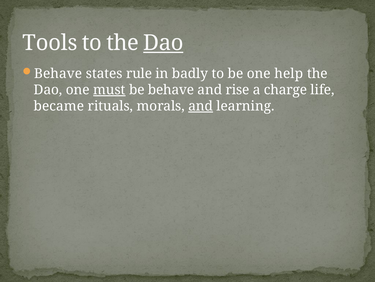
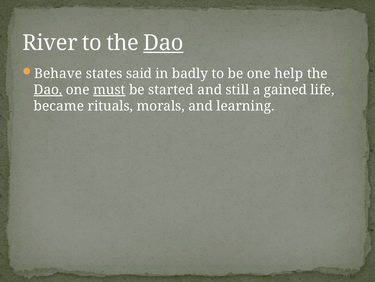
Tools: Tools -> River
rule: rule -> said
Dao at (48, 90) underline: none -> present
be behave: behave -> started
rise: rise -> still
charge: charge -> gained
and at (201, 106) underline: present -> none
